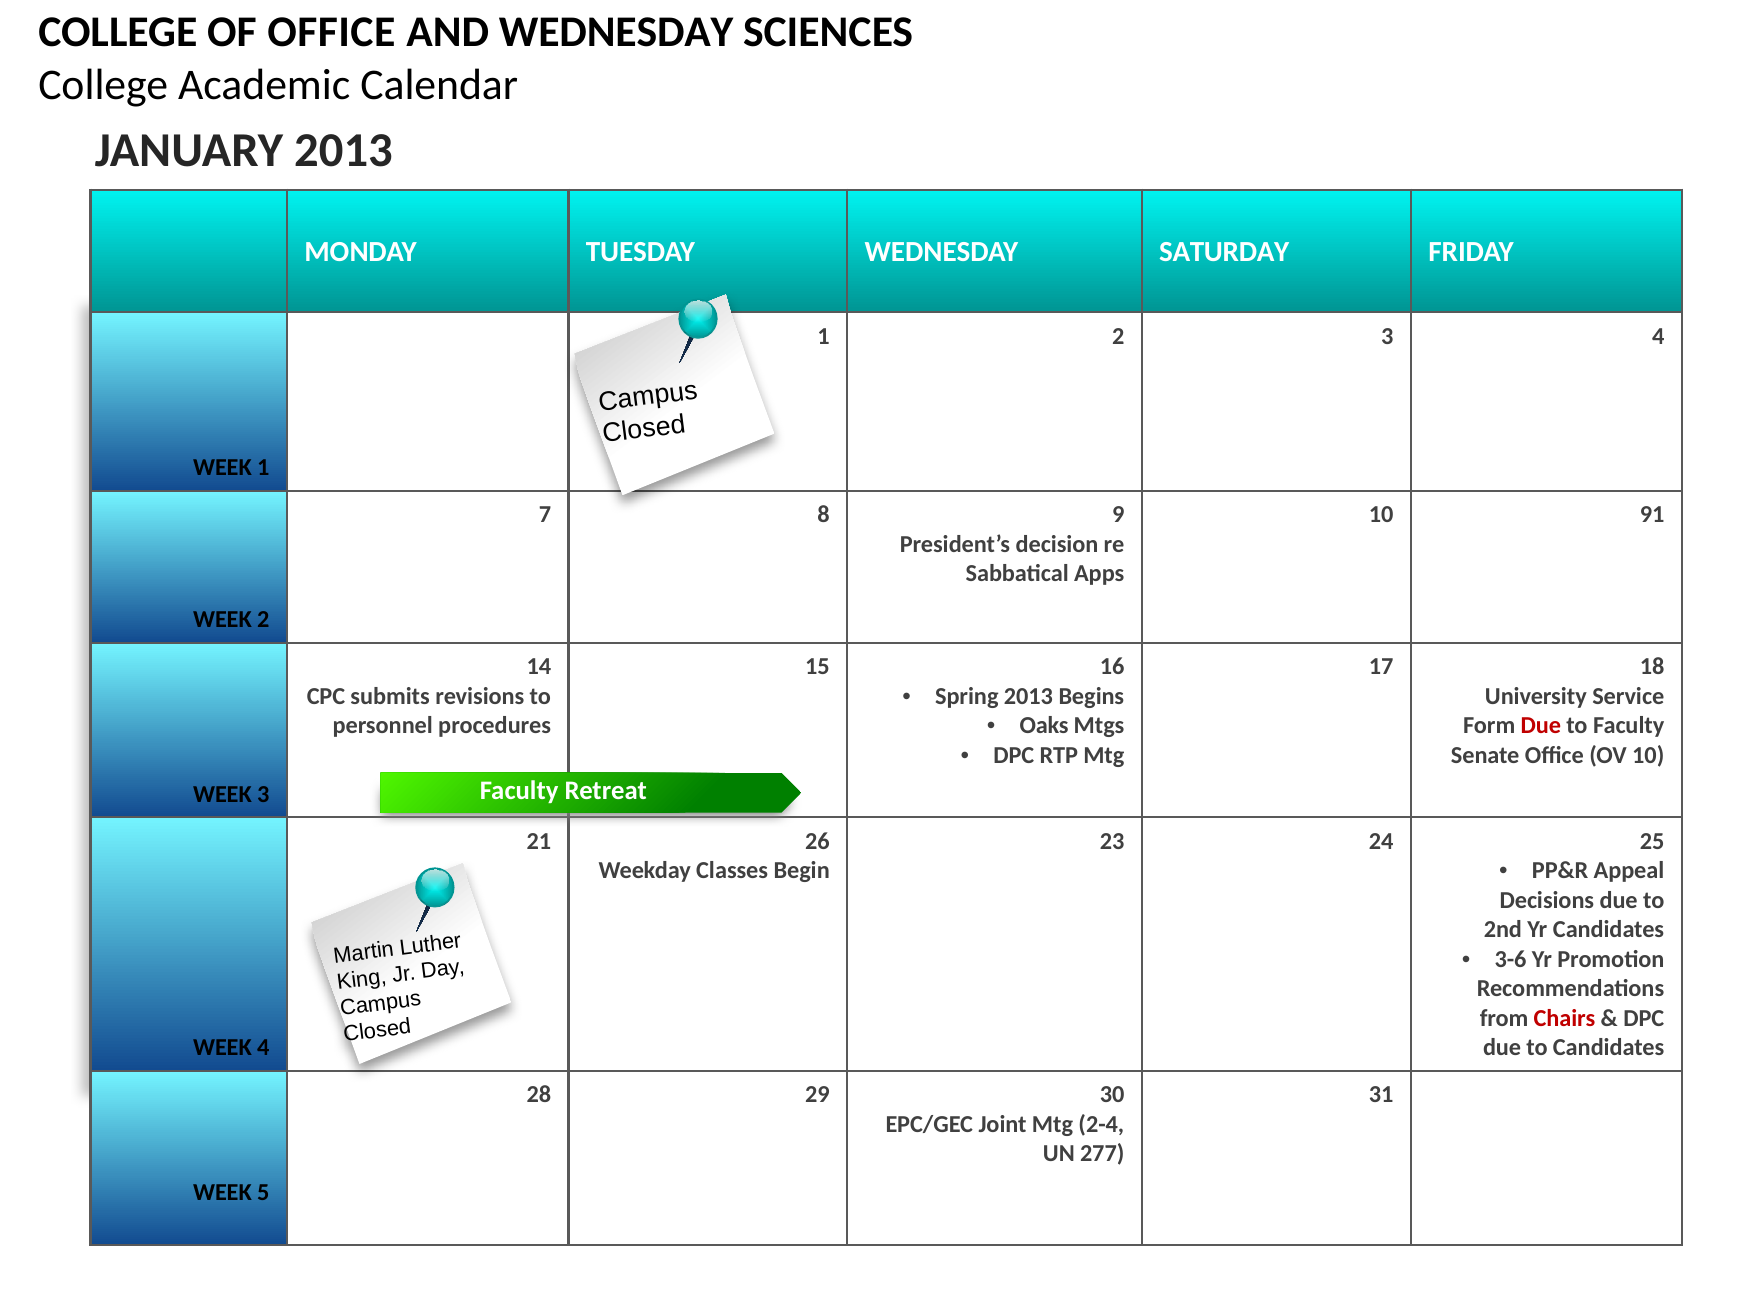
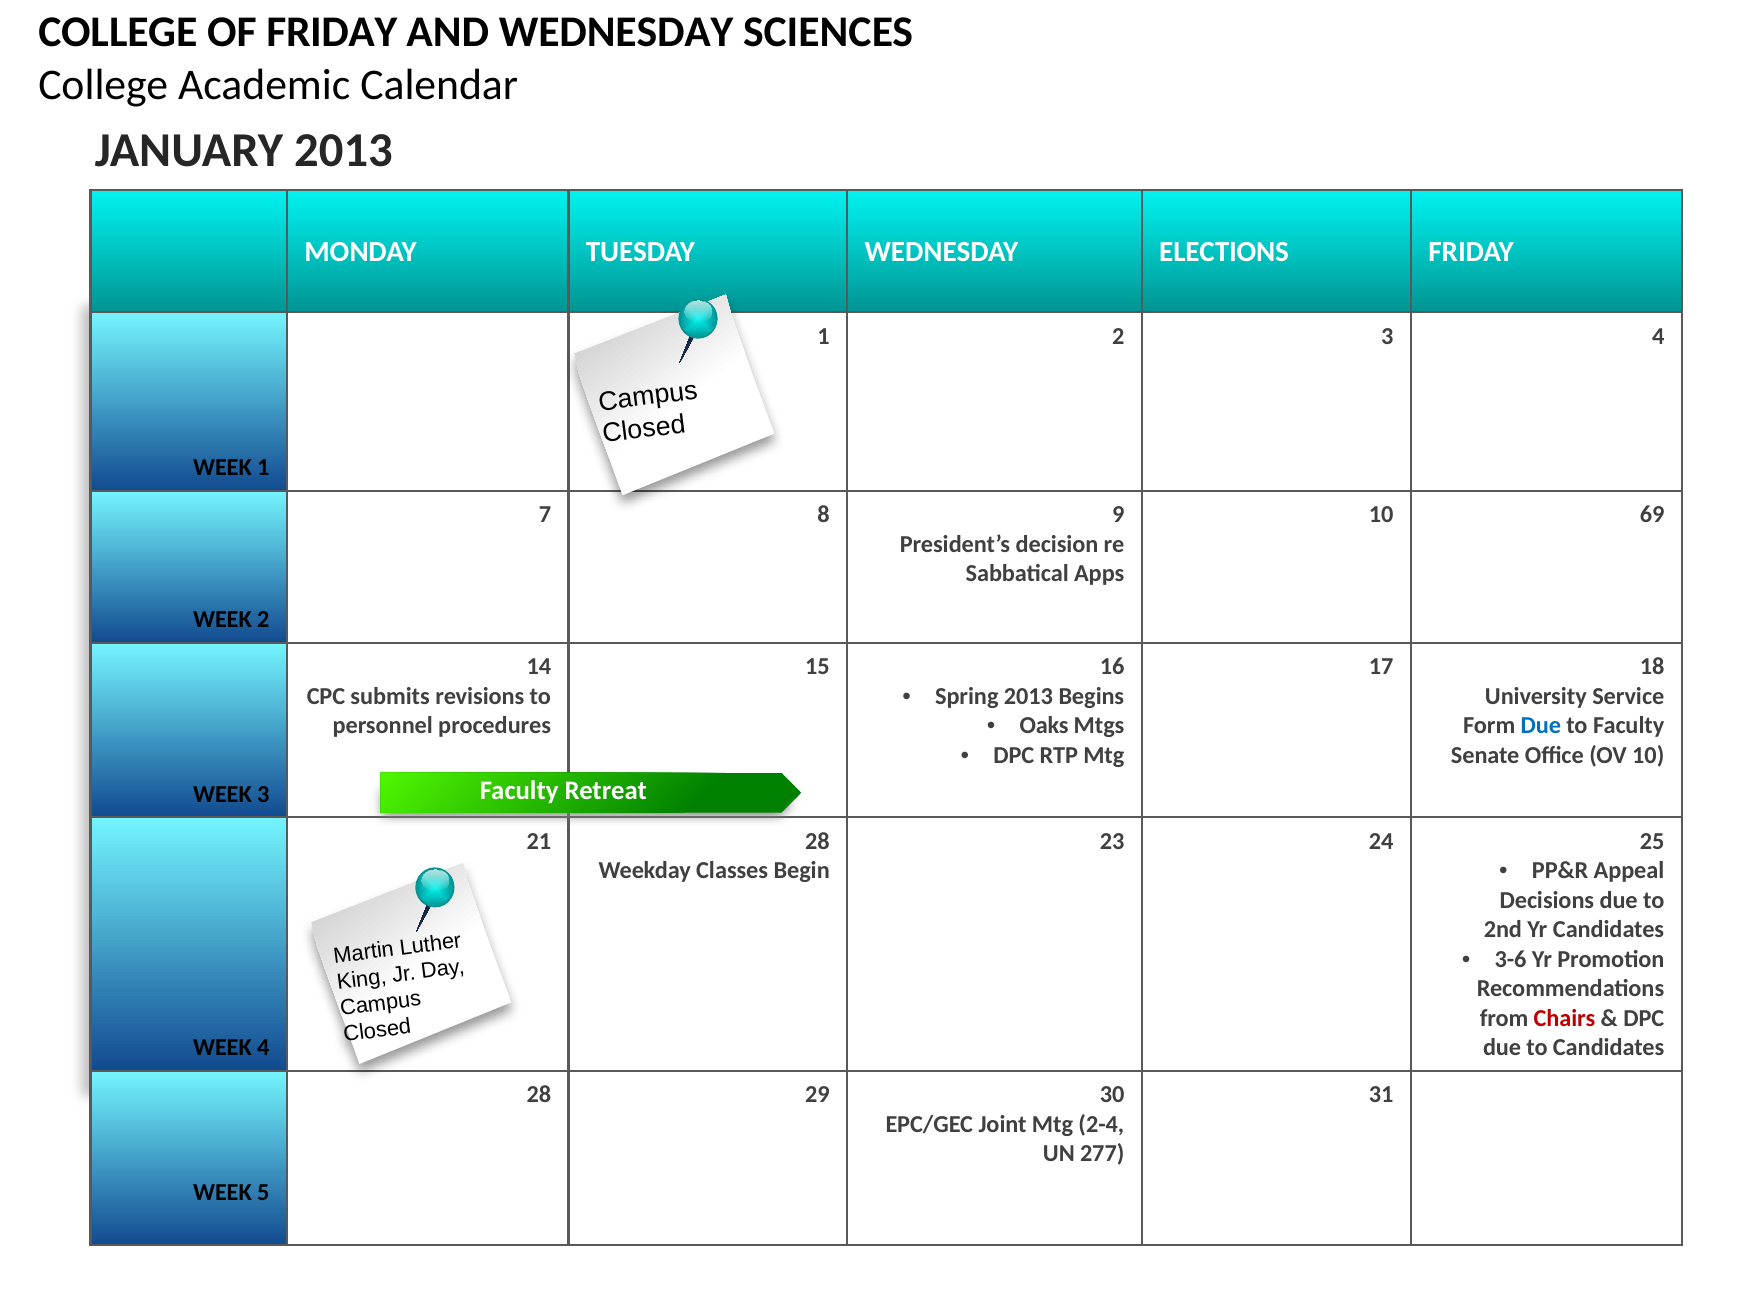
OF OFFICE: OFFICE -> FRIDAY
SATURDAY: SATURDAY -> ELECTIONS
91: 91 -> 69
Due at (1541, 725) colour: red -> blue
26 at (817, 841): 26 -> 28
